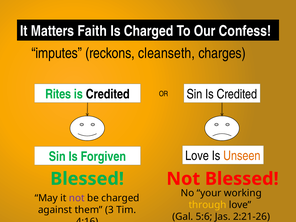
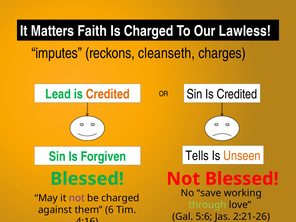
Confess: Confess -> Lawless
Rites: Rites -> Lead
Credited at (108, 94) colour: black -> orange
Forgiven Love: Love -> Tells
your: your -> save
through colour: yellow -> light green
3: 3 -> 6
